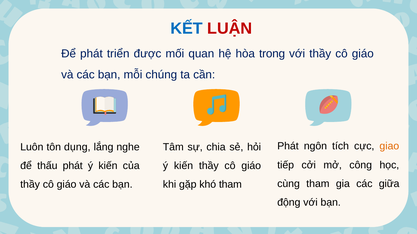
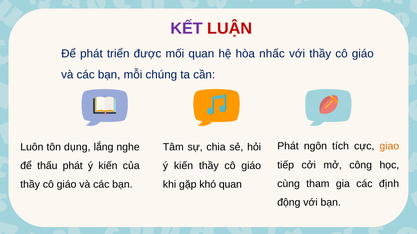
KẾT colour: blue -> purple
trong: trong -> nhấc
giữa: giữa -> định
khó tham: tham -> quan
